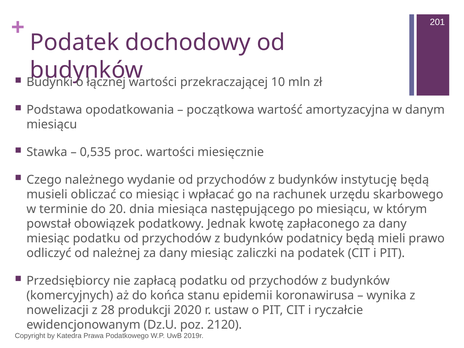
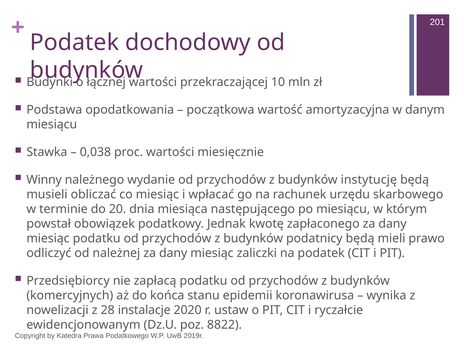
0,535: 0,535 -> 0,038
Czego: Czego -> Winny
produkcji: produkcji -> instalacje
2120: 2120 -> 8822
